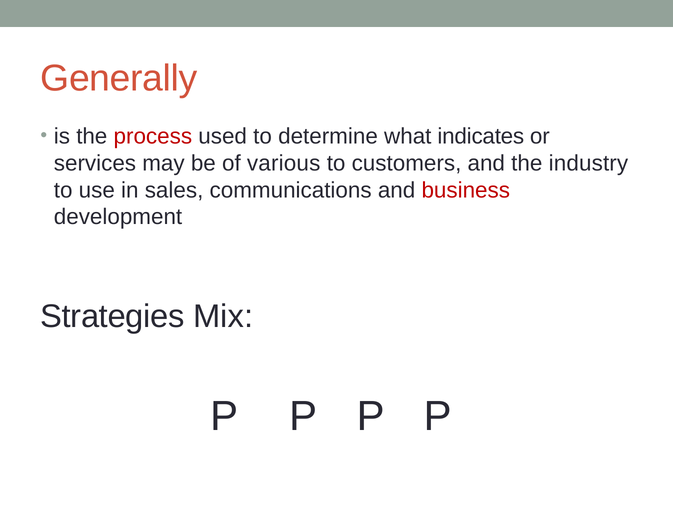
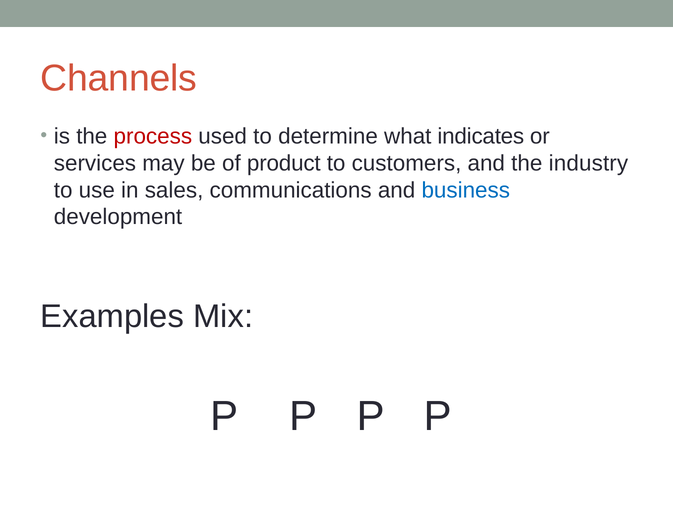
Generally: Generally -> Channels
various: various -> product
business colour: red -> blue
Strategies: Strategies -> Examples
